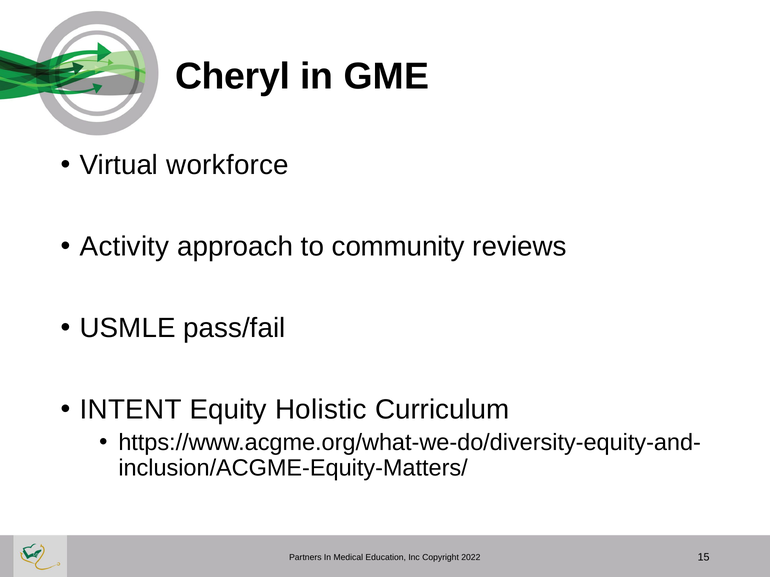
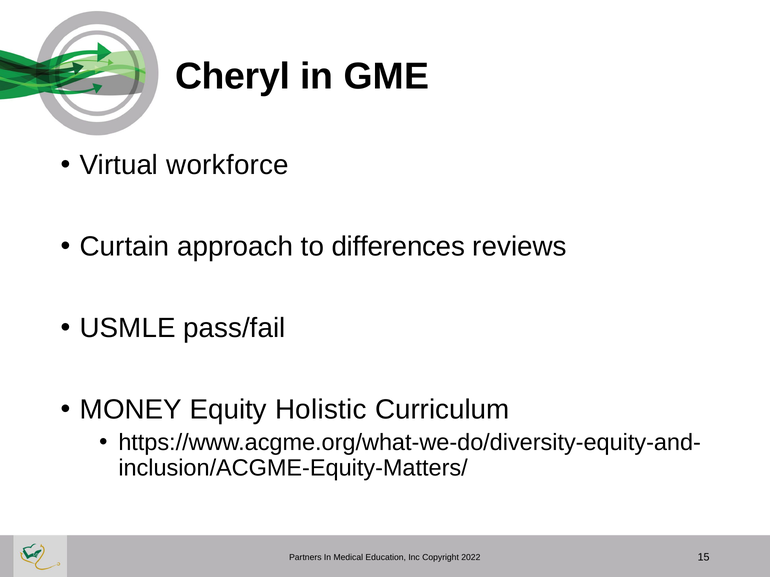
Activity: Activity -> Curtain
community: community -> differences
INTENT: INTENT -> MONEY
